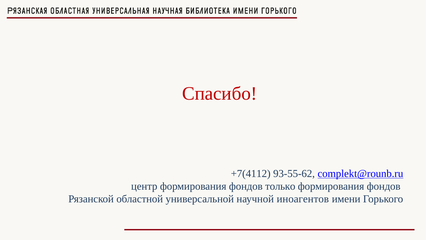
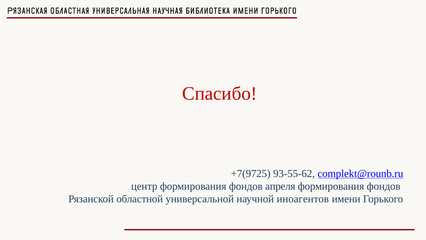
+7(4112: +7(4112 -> +7(9725
только: только -> апреля
